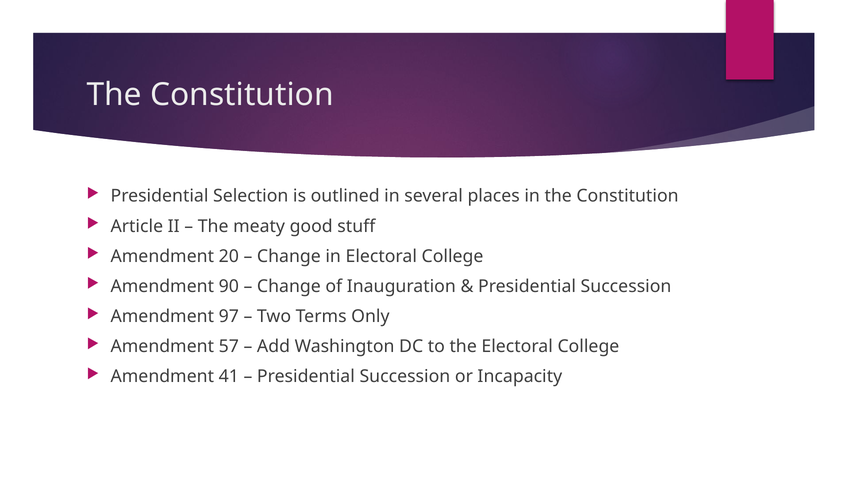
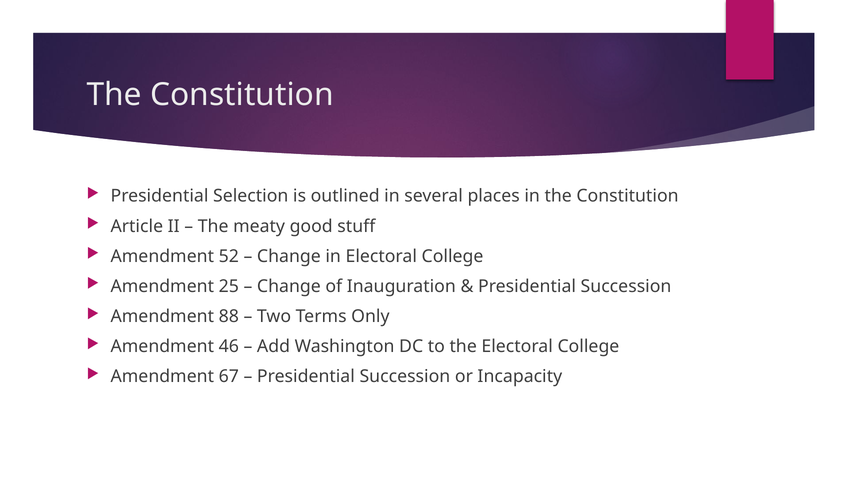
20: 20 -> 52
90: 90 -> 25
97: 97 -> 88
57: 57 -> 46
41: 41 -> 67
